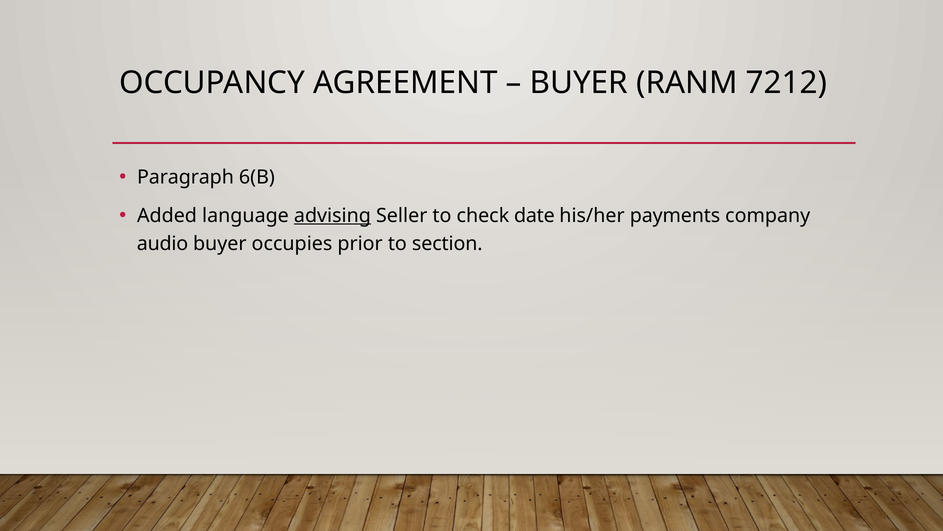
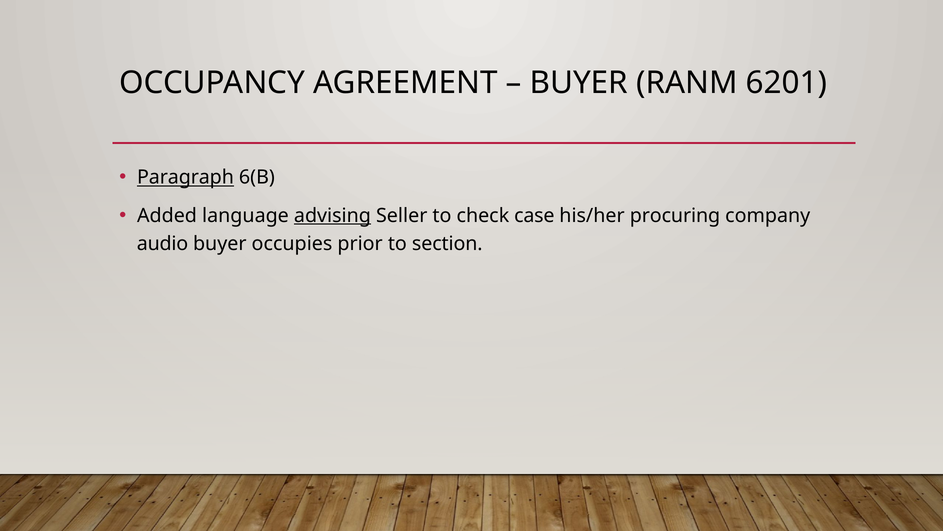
7212: 7212 -> 6201
Paragraph underline: none -> present
date: date -> case
payments: payments -> procuring
